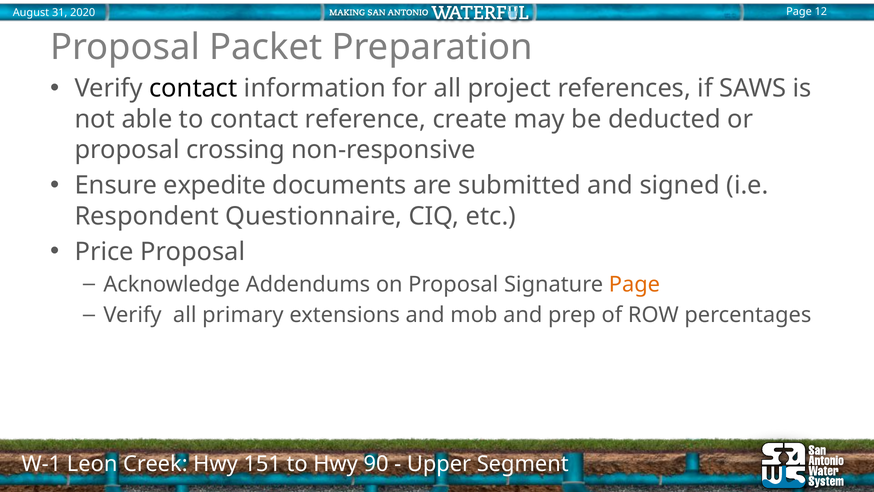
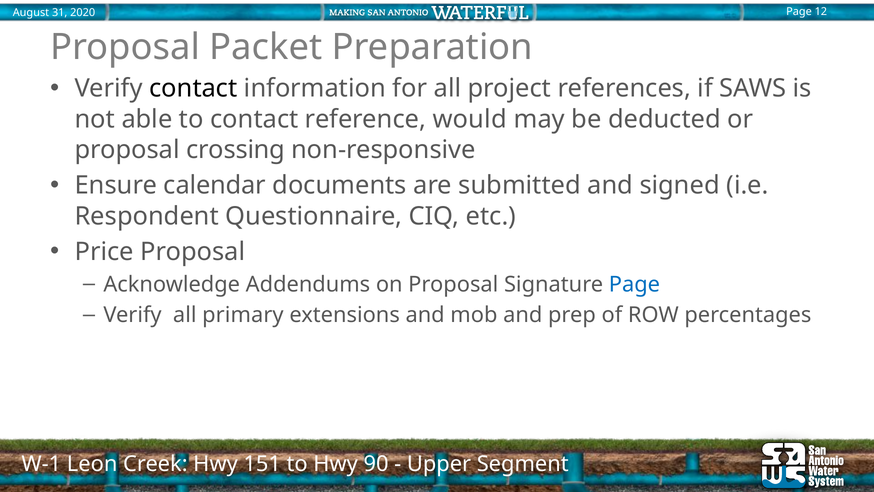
create: create -> would
expedite: expedite -> calendar
Page at (634, 284) colour: orange -> blue
